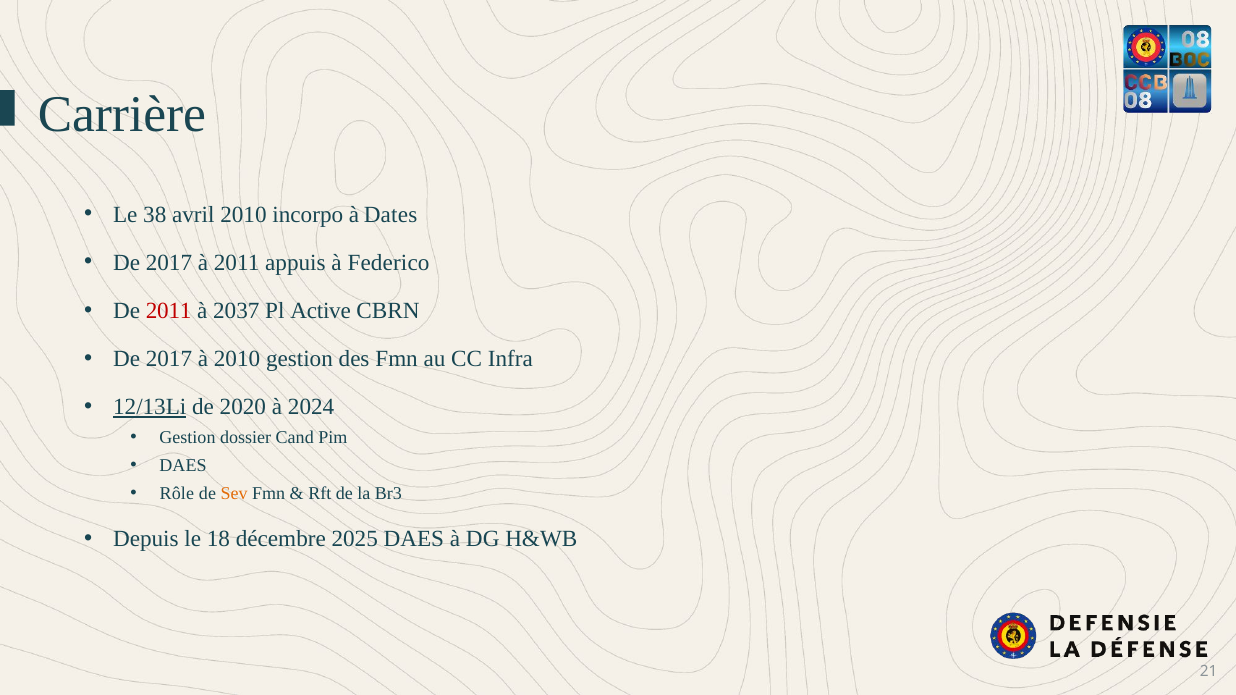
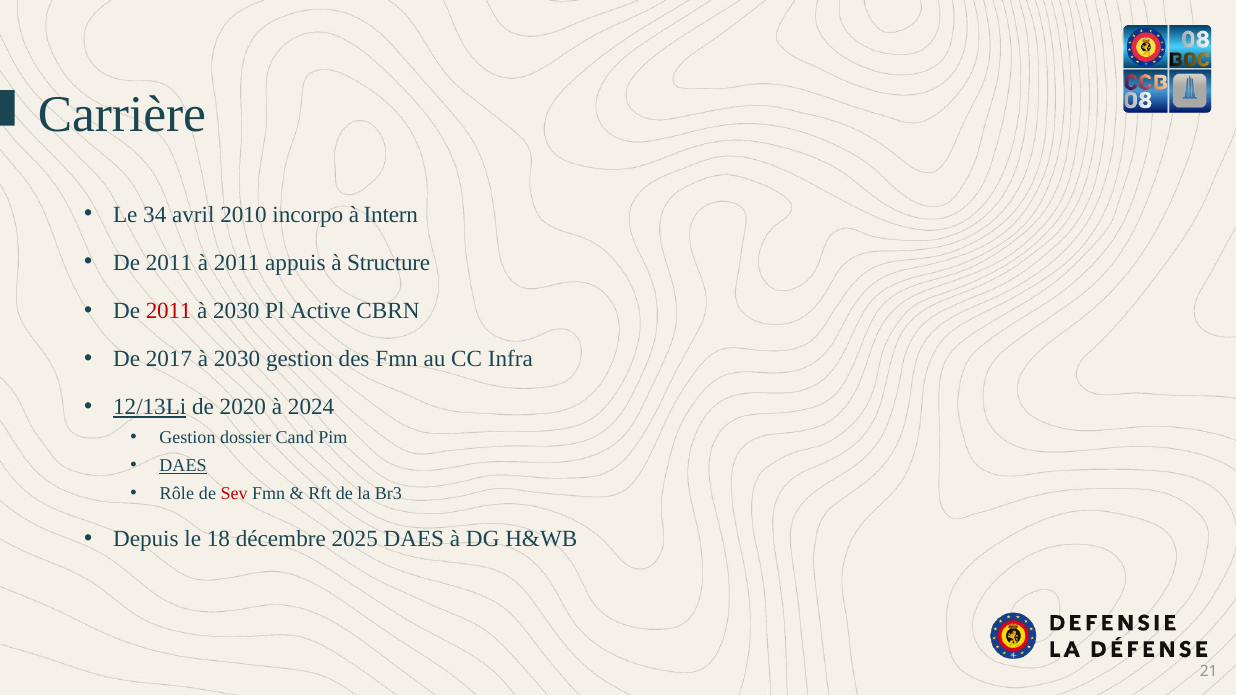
38: 38 -> 34
Dates: Dates -> Intern
2017 at (169, 263): 2017 -> 2011
Federico: Federico -> Structure
2037 at (236, 311): 2037 -> 2030
2017 à 2010: 2010 -> 2030
DAES at (183, 466) underline: none -> present
Sev colour: orange -> red
